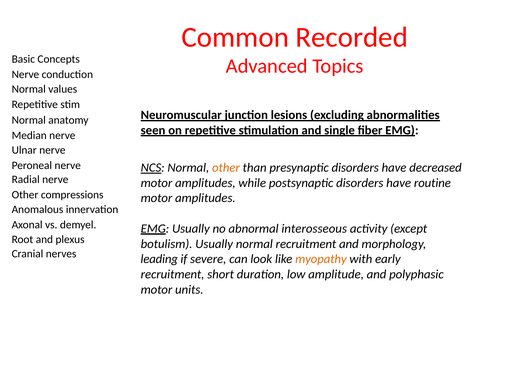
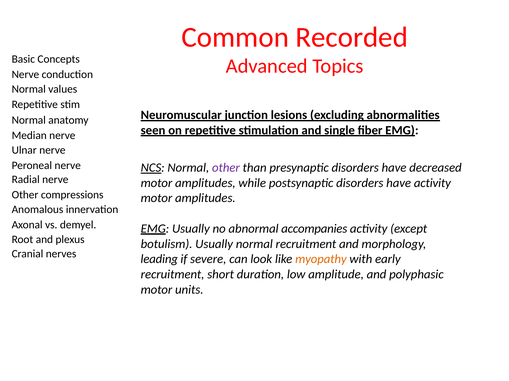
other at (226, 168) colour: orange -> purple
have routine: routine -> activity
interosseous: interosseous -> accompanies
